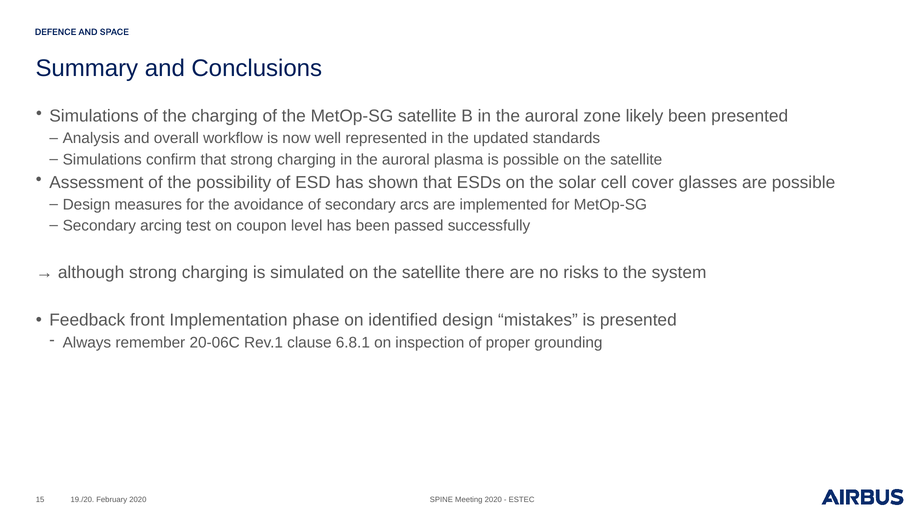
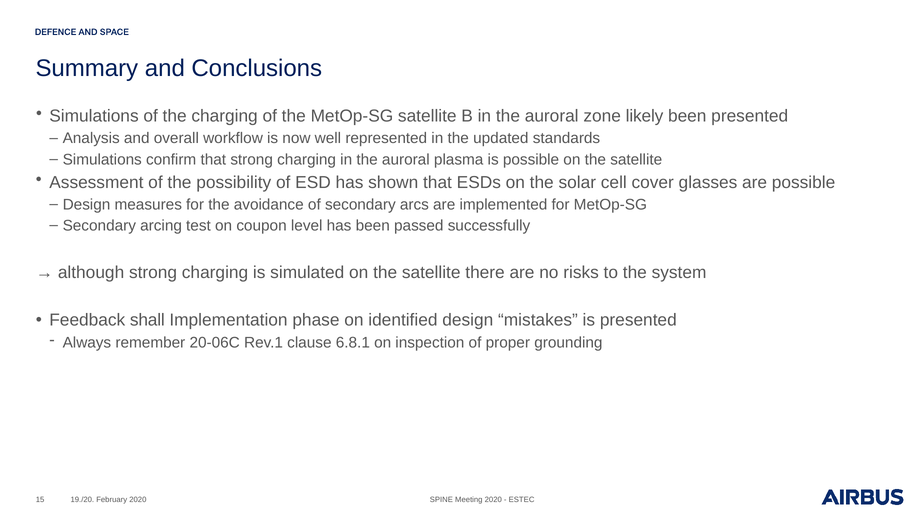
front: front -> shall
